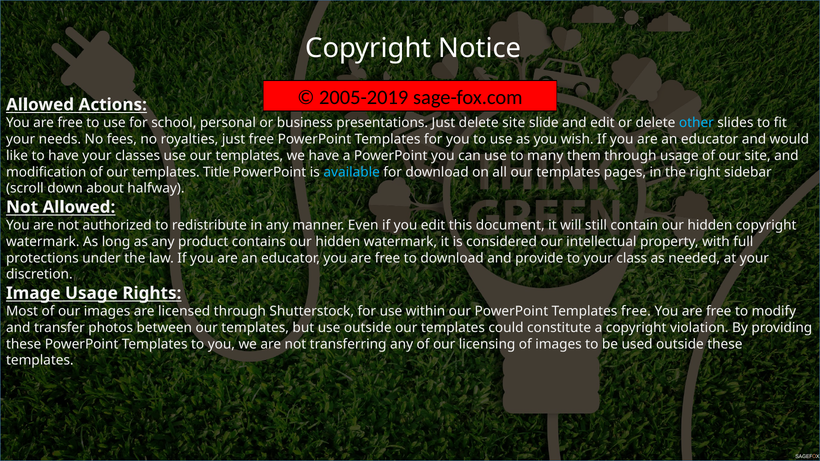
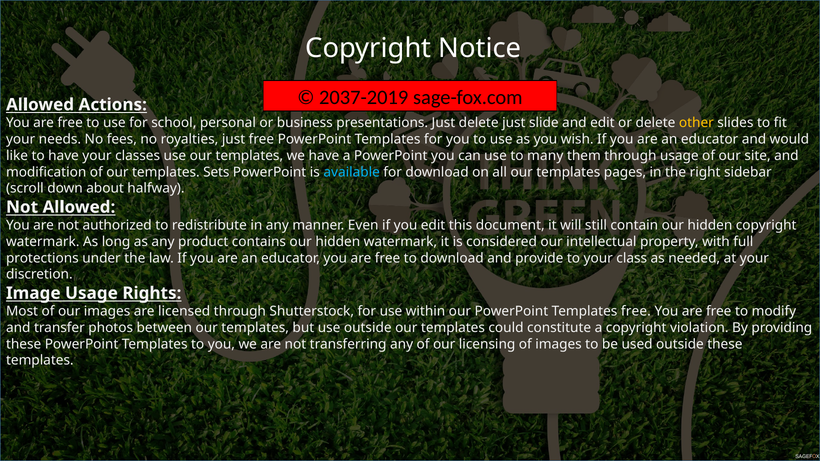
2005-2019: 2005-2019 -> 2037-2019
delete site: site -> just
other colour: light blue -> yellow
Title: Title -> Sets
